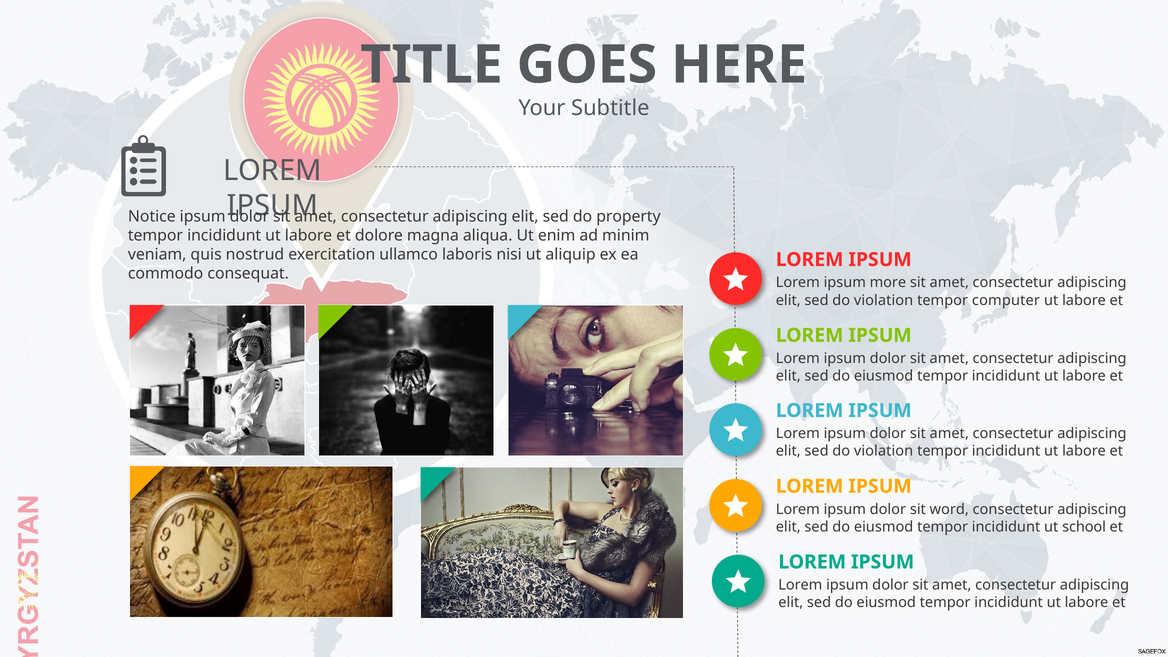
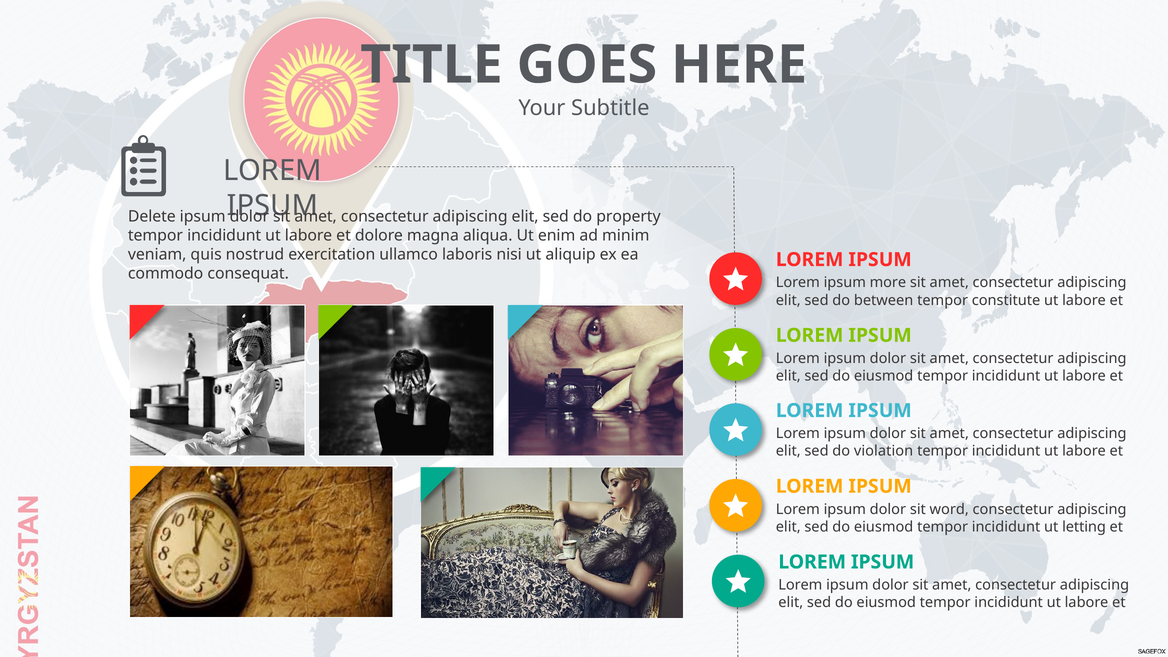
Notice: Notice -> Delete
violation at (884, 300): violation -> between
computer: computer -> constitute
school: school -> letting
